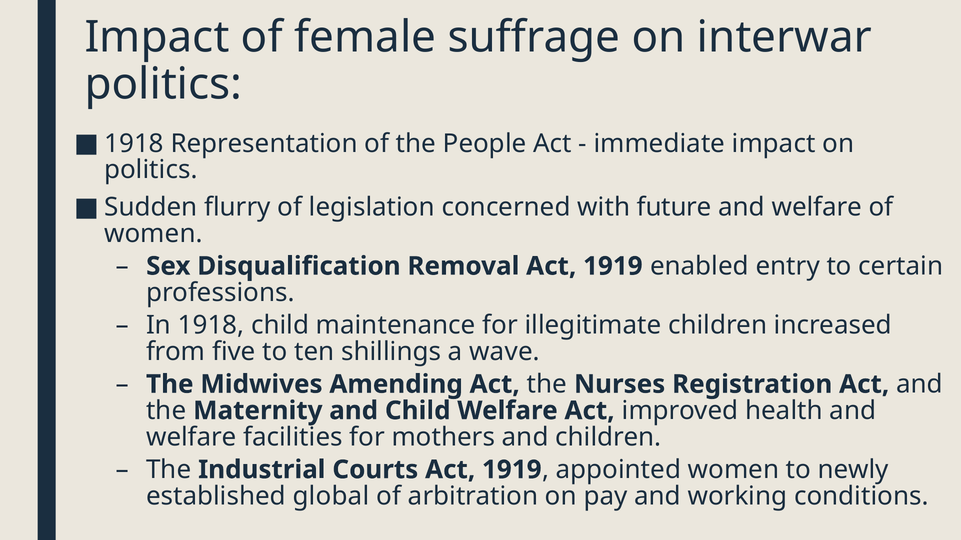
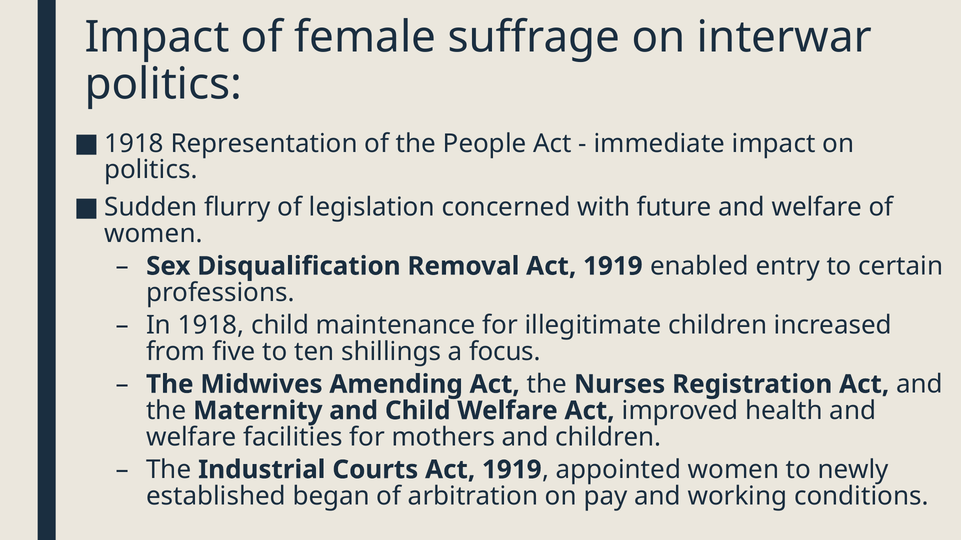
wave: wave -> focus
global: global -> began
